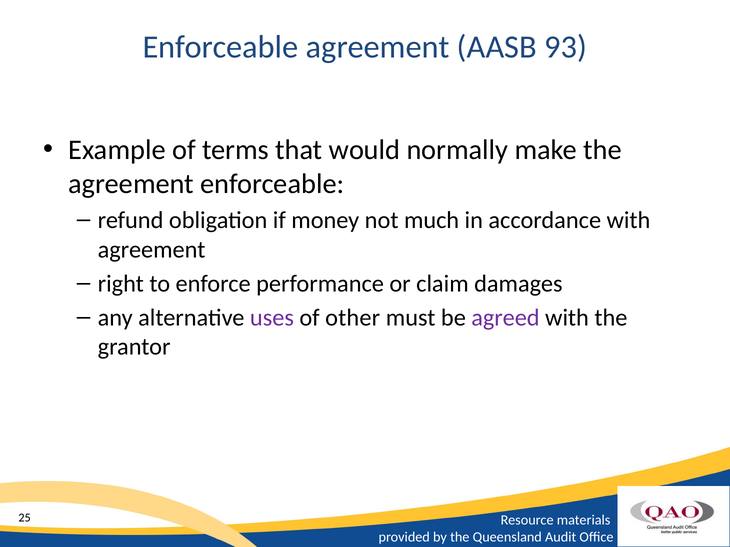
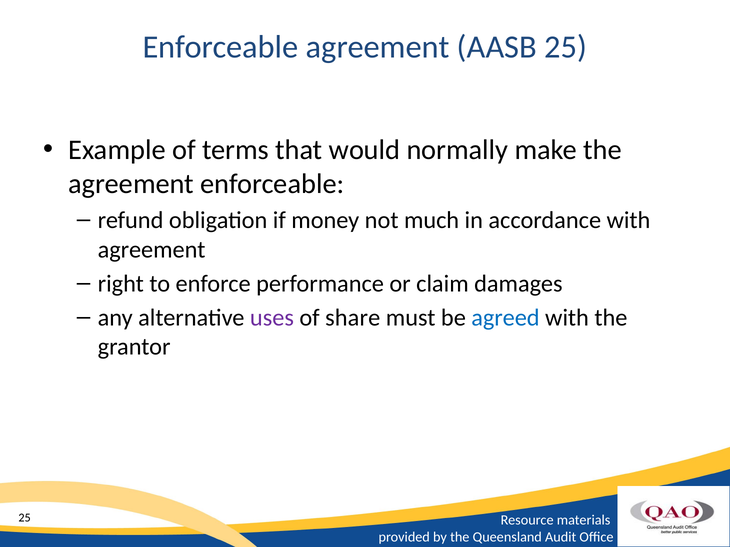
AASB 93: 93 -> 25
other: other -> share
agreed colour: purple -> blue
